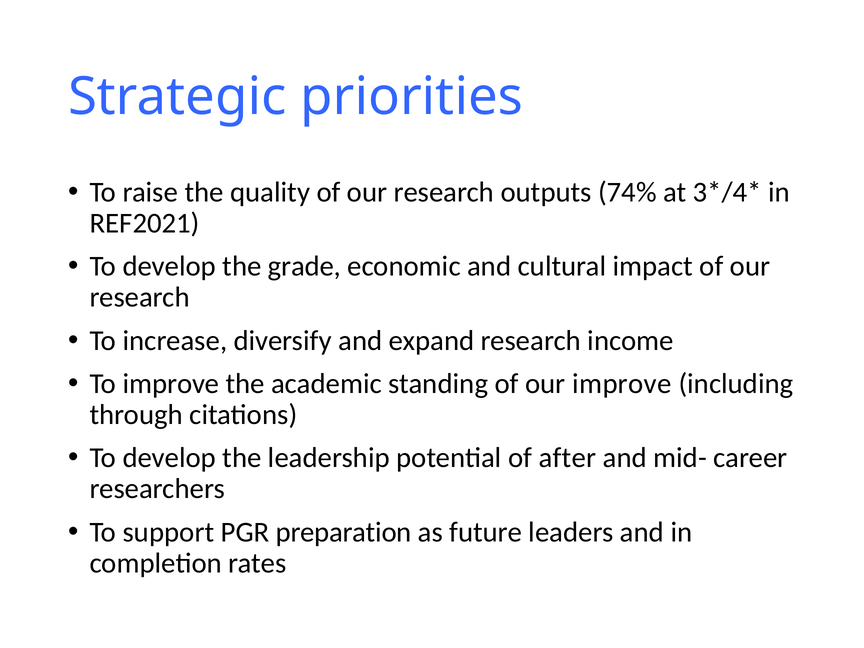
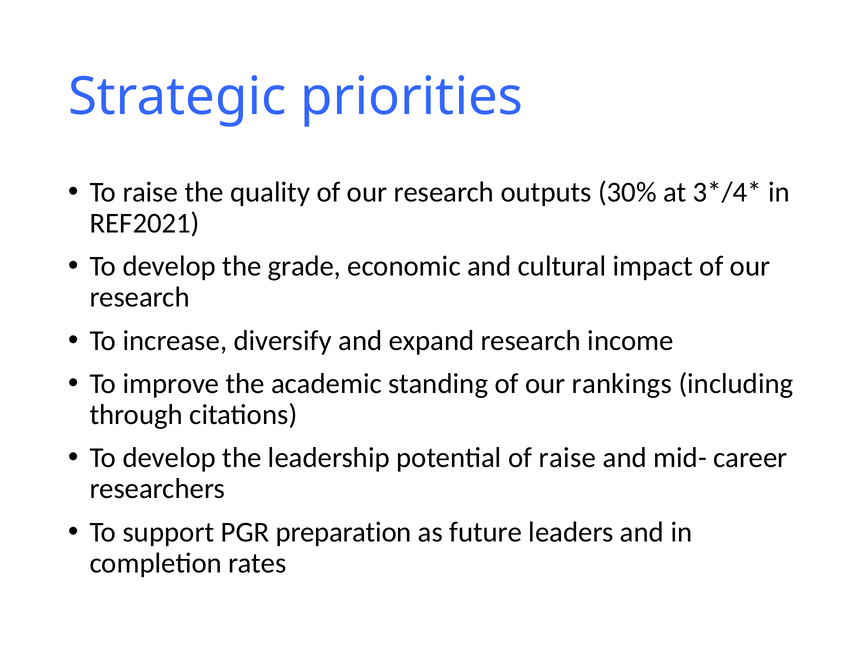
74%: 74% -> 30%
our improve: improve -> rankings
of after: after -> raise
